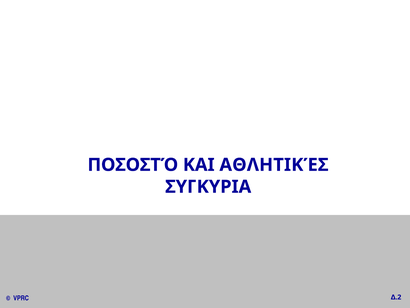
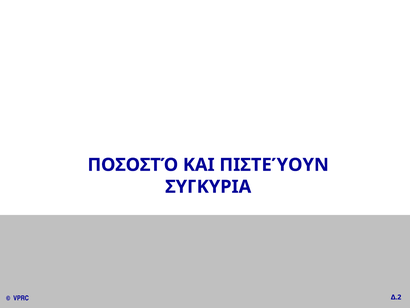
ΑΘΛΗΤΙΚΈΣ: ΑΘΛΗΤΙΚΈΣ -> ΠΙΣΤΕΎΟΥΝ
